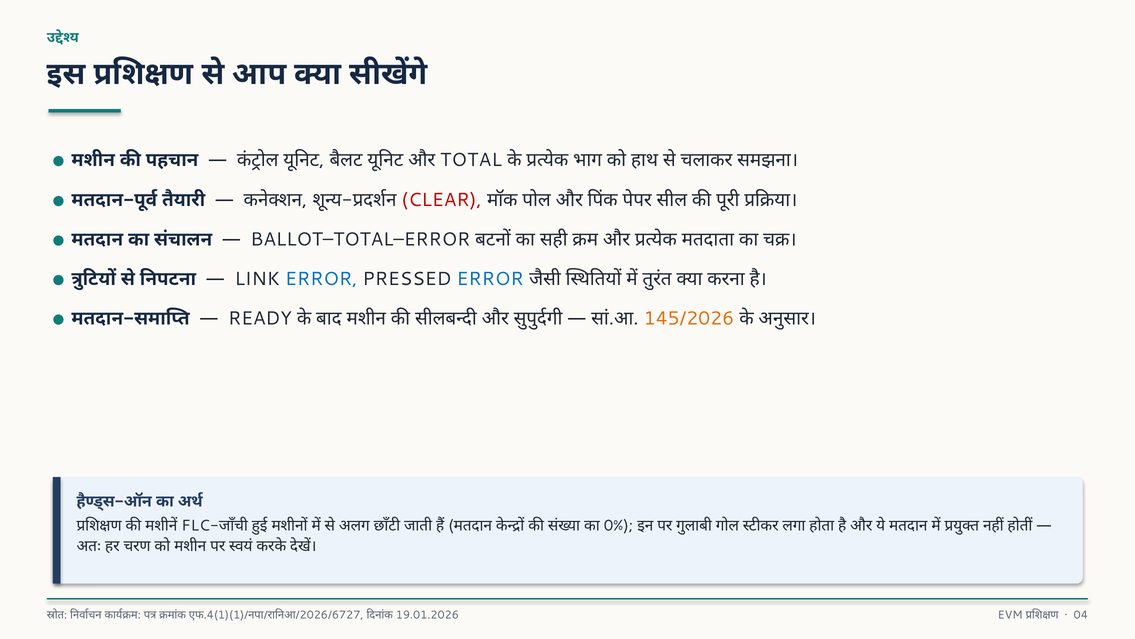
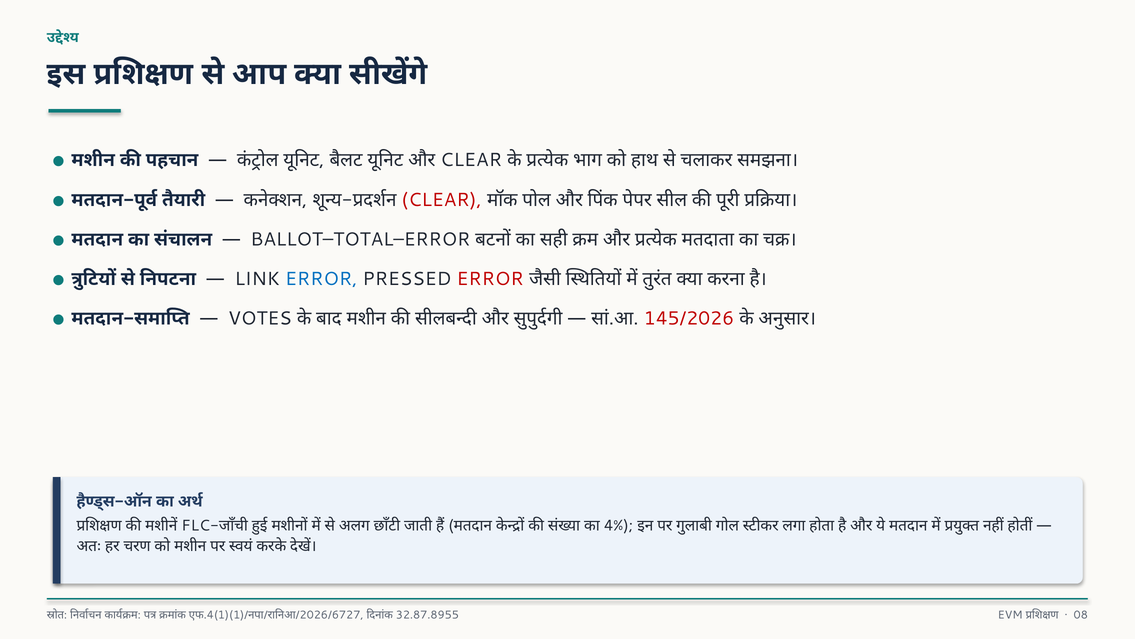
TOTAL at (471, 160): TOTAL -> CLEAR
ERROR at (490, 279) colour: blue -> red
READY: READY -> VOTES
145/2026 colour: orange -> red
0%: 0% -> 4%
19.01.2026: 19.01.2026 -> 32.87.8955
04: 04 -> 08
